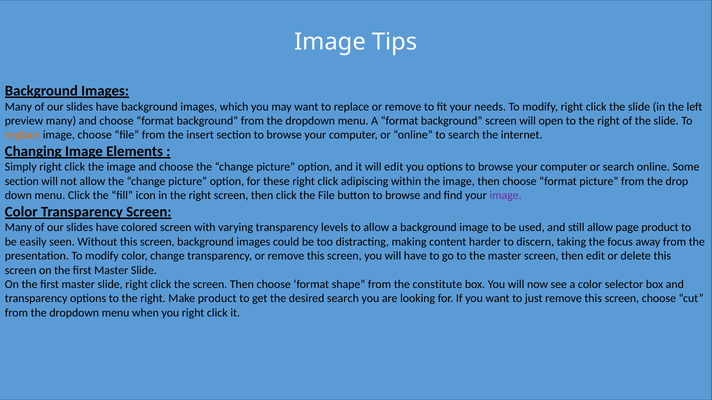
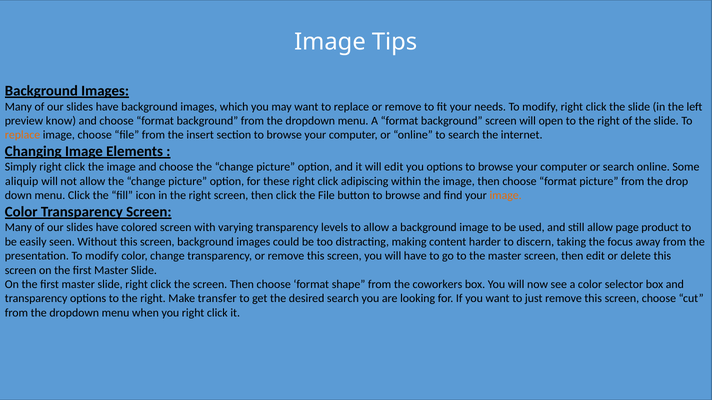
preview many: many -> know
section at (22, 181): section -> aliquip
image at (506, 196) colour: purple -> orange
constitute: constitute -> coworkers
Make product: product -> transfer
